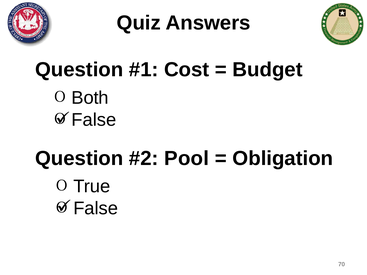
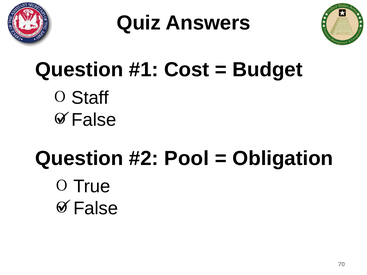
Both: Both -> Staff
